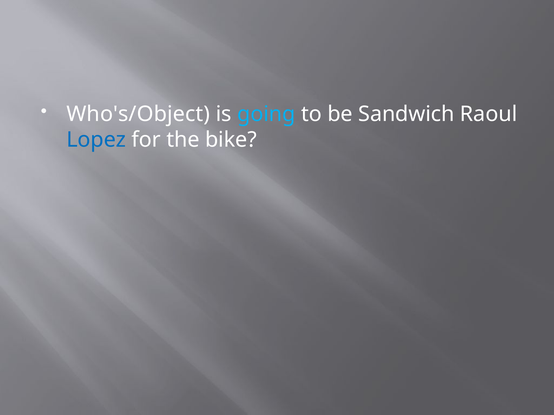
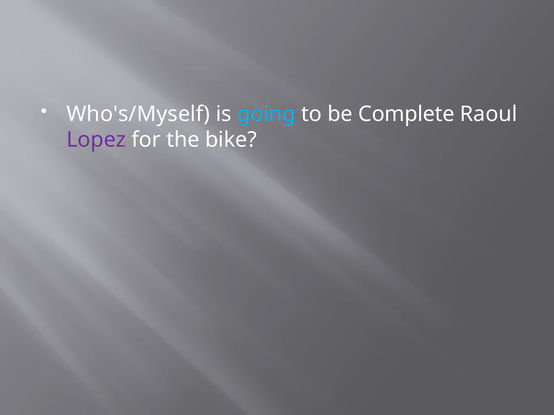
Who's/Object: Who's/Object -> Who's/Myself
Sandwich: Sandwich -> Complete
Lopez colour: blue -> purple
